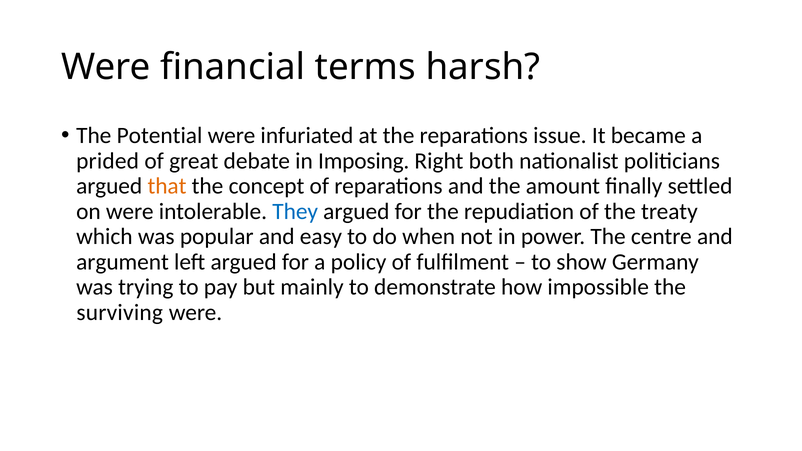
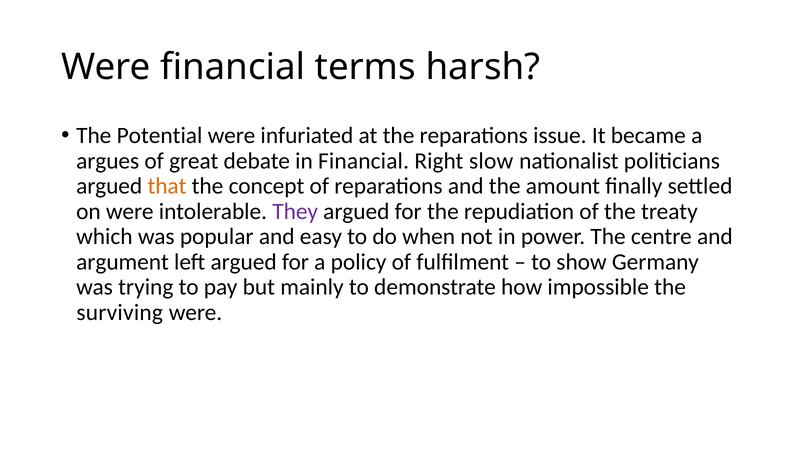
prided: prided -> argues
in Imposing: Imposing -> Financial
both: both -> slow
They colour: blue -> purple
